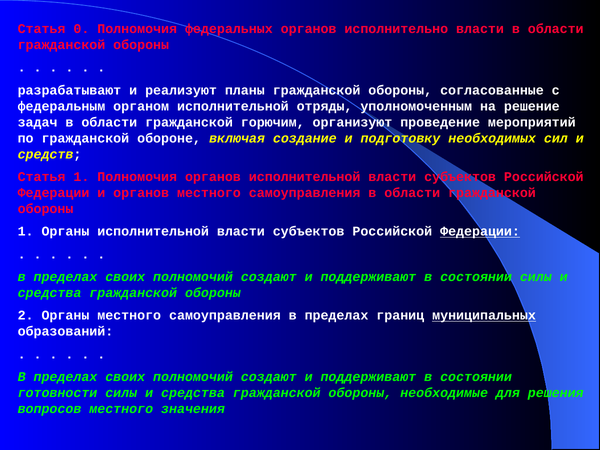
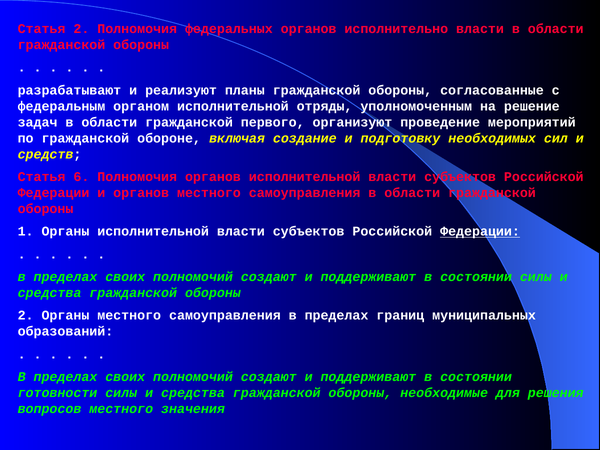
Статья 0: 0 -> 2
горючим: горючим -> первого
Статья 1: 1 -> 6
муниципальных underline: present -> none
